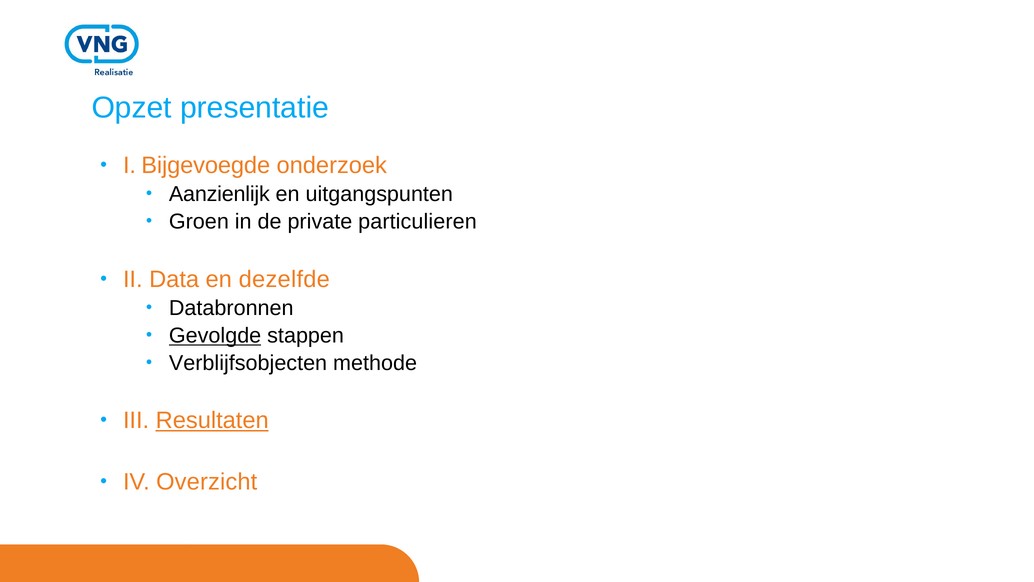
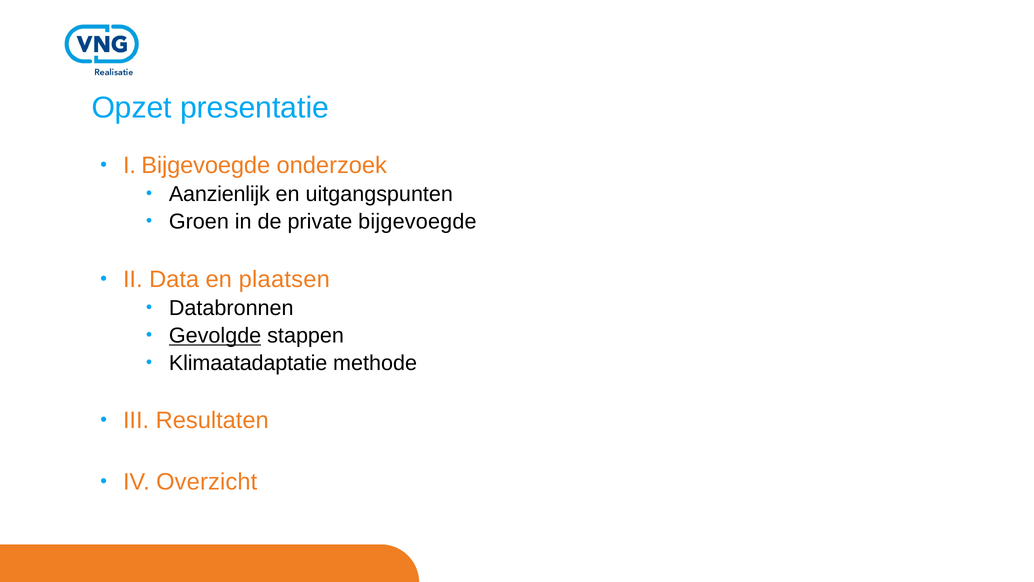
private particulieren: particulieren -> bijgevoegde
dezelfde: dezelfde -> plaatsen
Verblijfsobjecten: Verblijfsobjecten -> Klimaatadaptatie
Resultaten underline: present -> none
